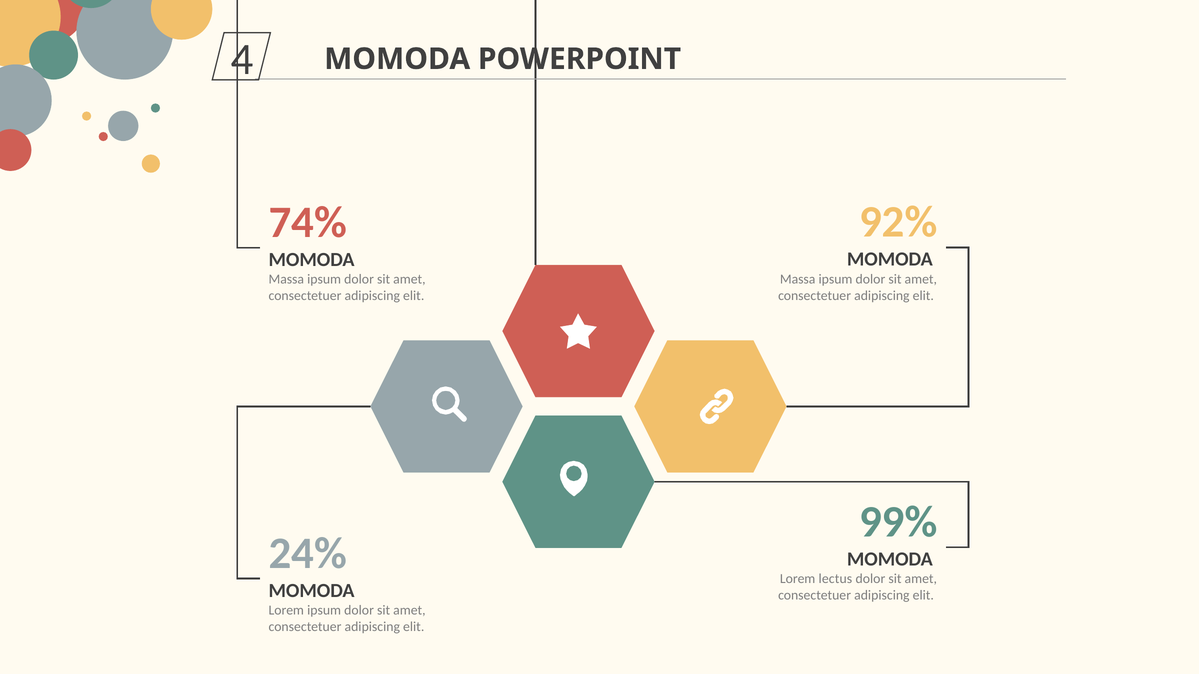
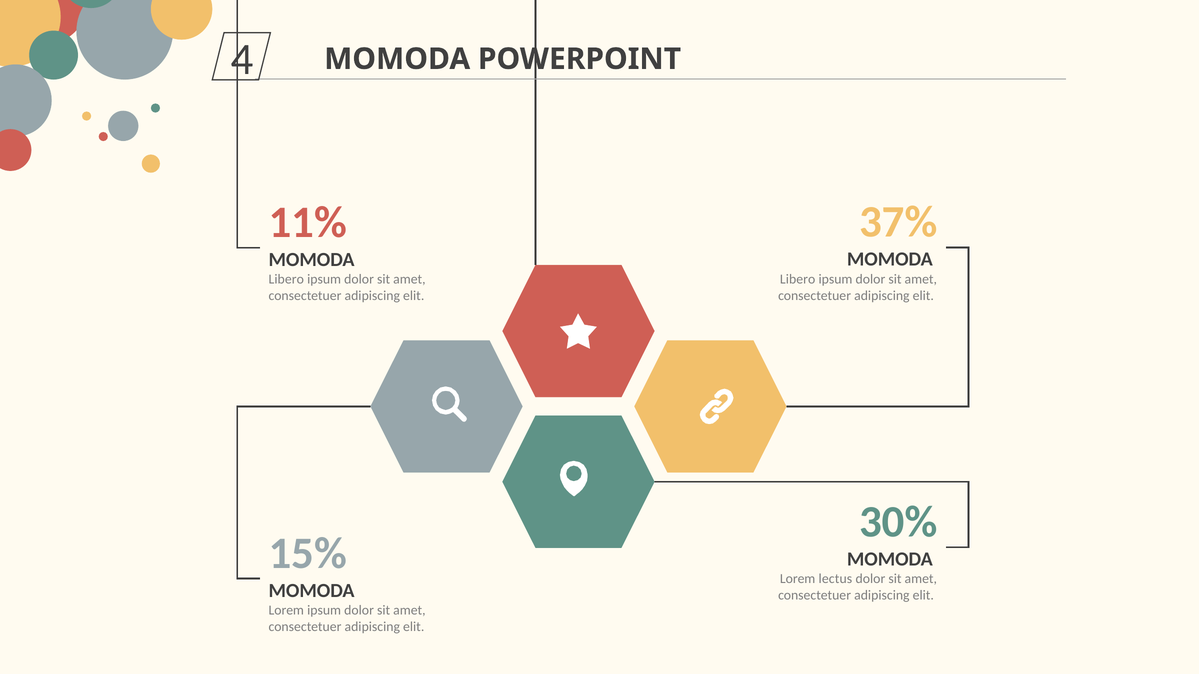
92%: 92% -> 37%
74%: 74% -> 11%
Massa at (798, 279): Massa -> Libero
Massa at (286, 279): Massa -> Libero
99%: 99% -> 30%
24%: 24% -> 15%
